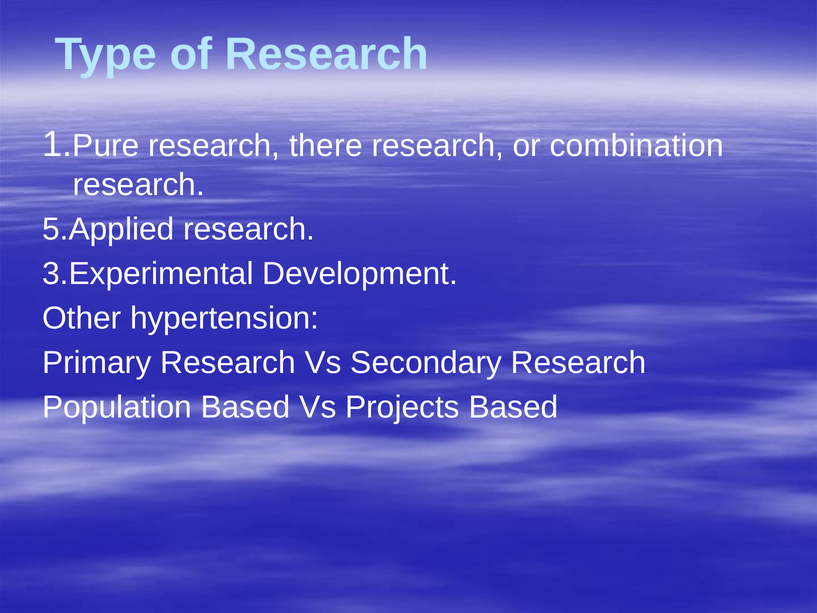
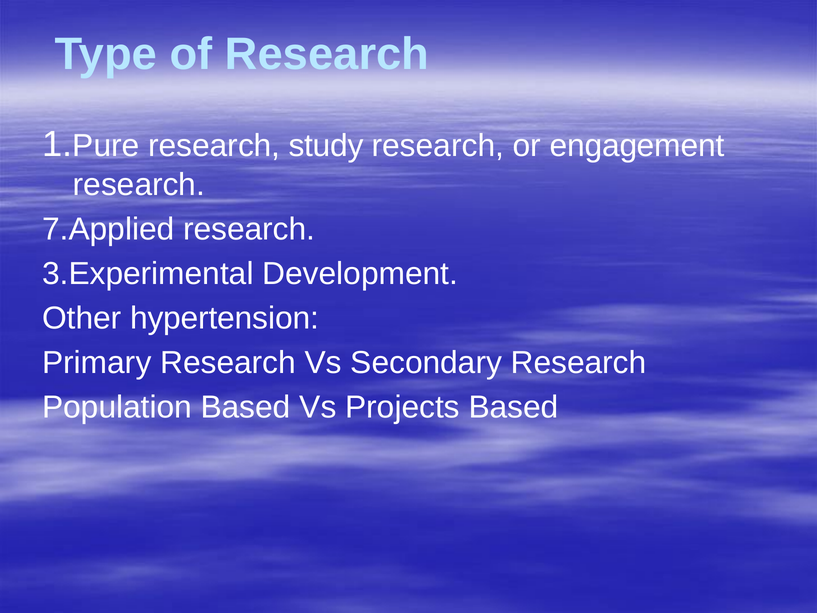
there: there -> study
combination: combination -> engagement
5.Applied: 5.Applied -> 7.Applied
